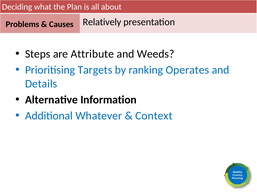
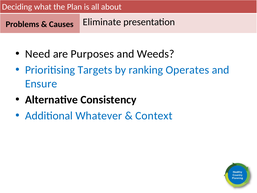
Relatively: Relatively -> Eliminate
Steps: Steps -> Need
Attribute: Attribute -> Purposes
Details: Details -> Ensure
Information: Information -> Consistency
